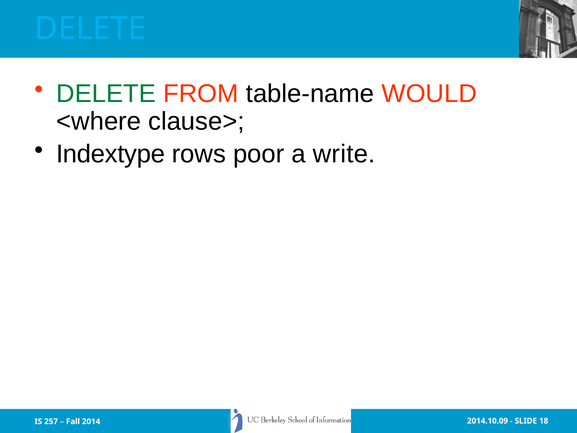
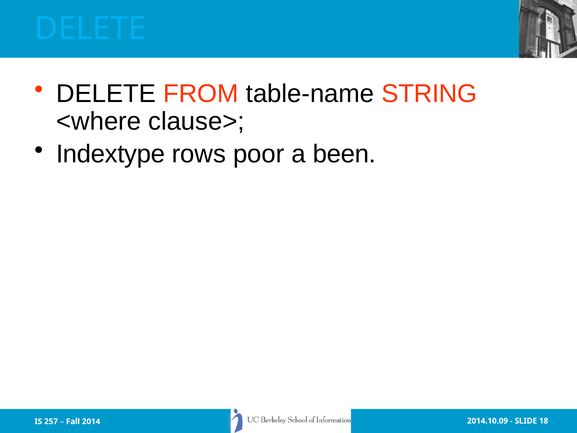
DELETE at (106, 94) colour: green -> black
WOULD: WOULD -> STRING
write: write -> been
